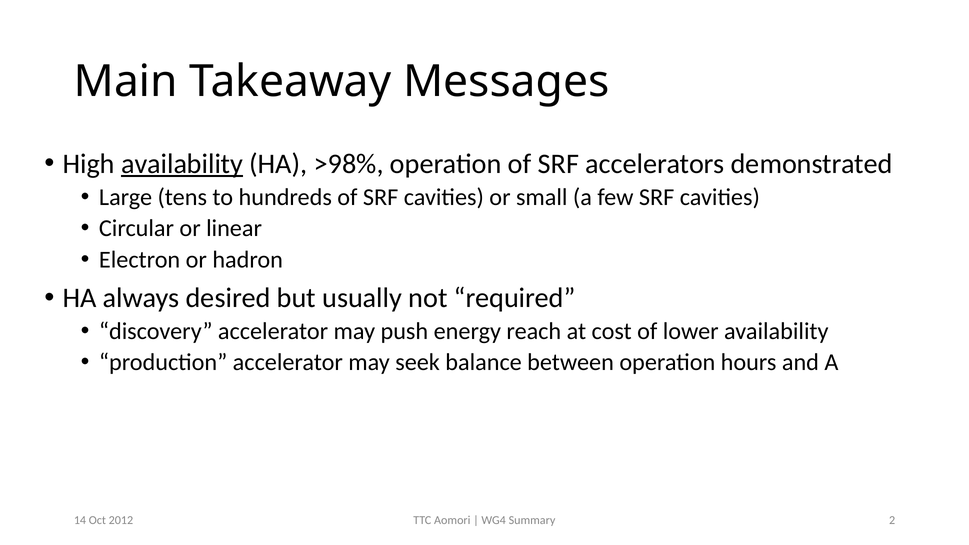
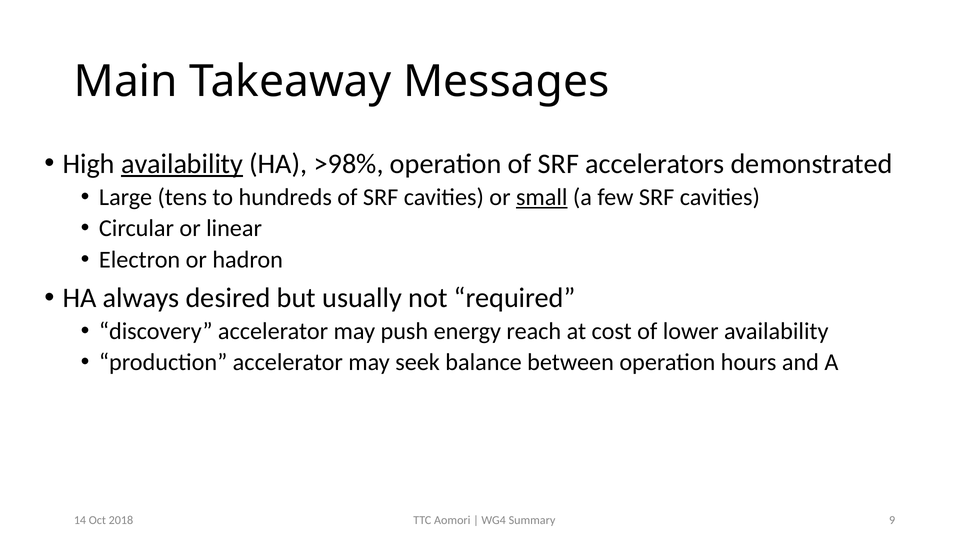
small underline: none -> present
2: 2 -> 9
2012: 2012 -> 2018
